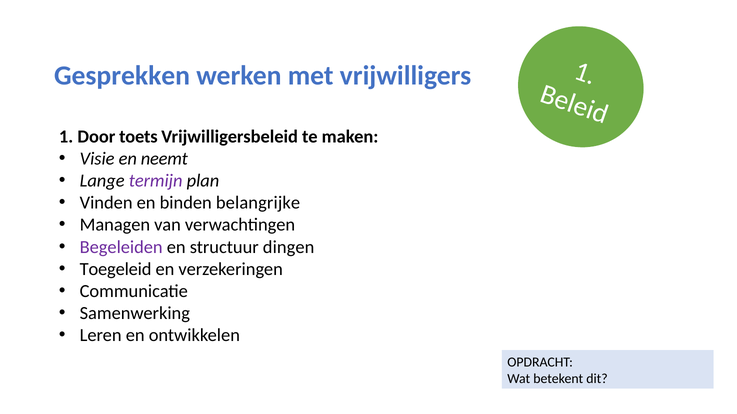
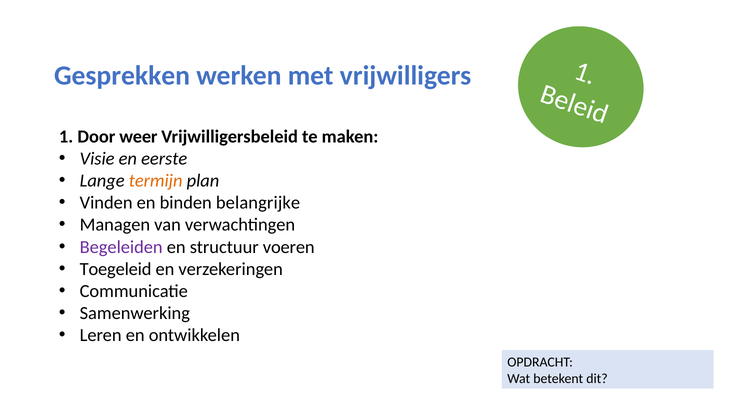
toets: toets -> weer
neemt: neemt -> eerste
termijn colour: purple -> orange
dingen: dingen -> voeren
